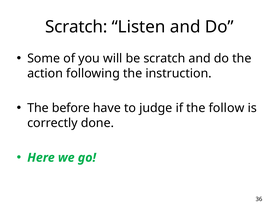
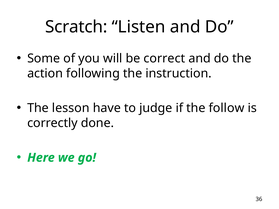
be scratch: scratch -> correct
before: before -> lesson
